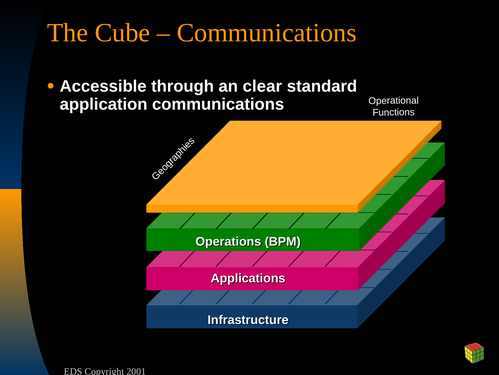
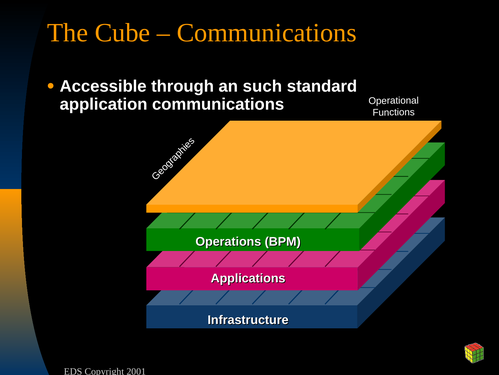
clear: clear -> such
